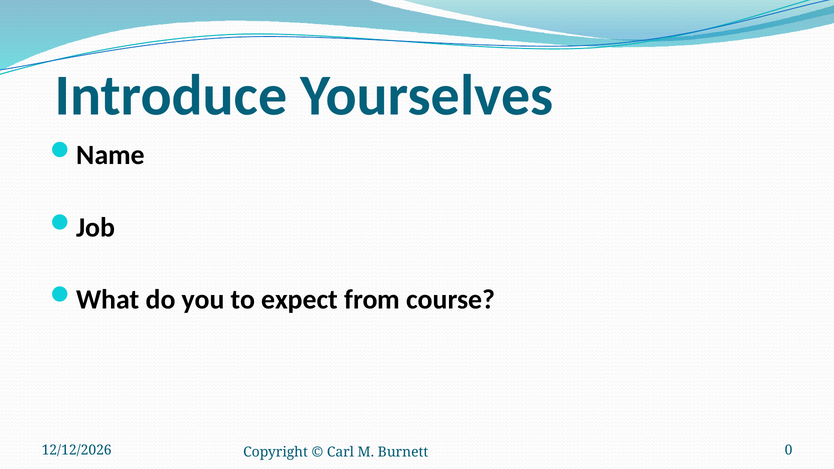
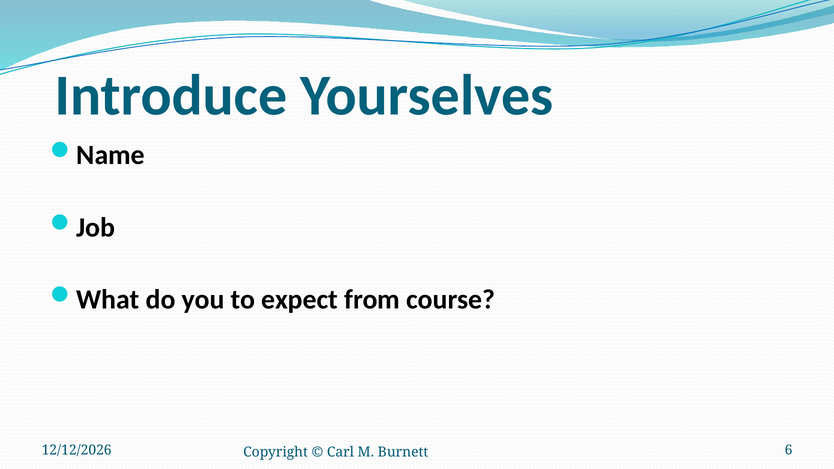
0: 0 -> 6
